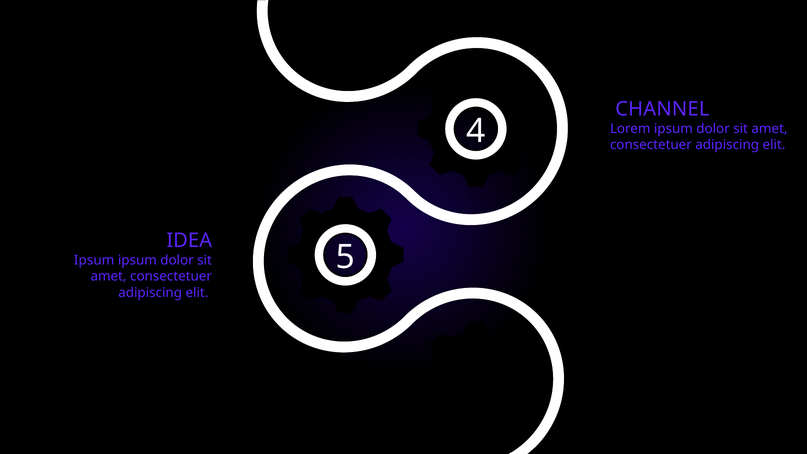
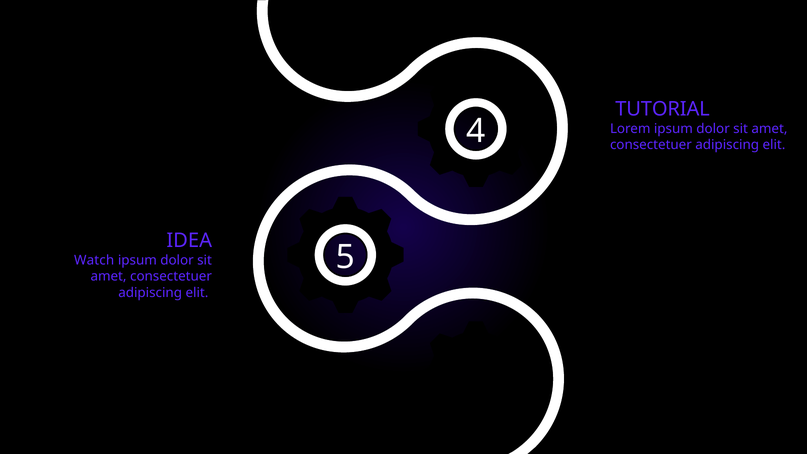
CHANNEL: CHANNEL -> TUTORIAL
Ipsum at (94, 260): Ipsum -> Watch
